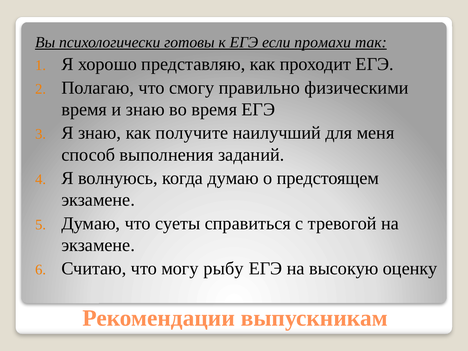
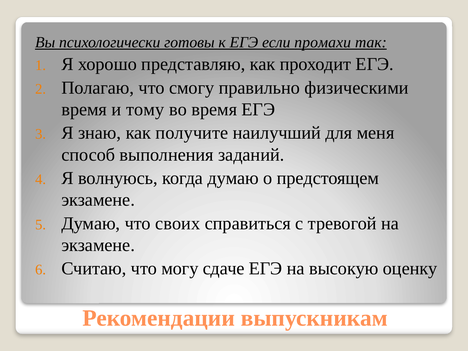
и знаю: знаю -> тому
суеты: суеты -> своих
рыбу: рыбу -> сдаче
